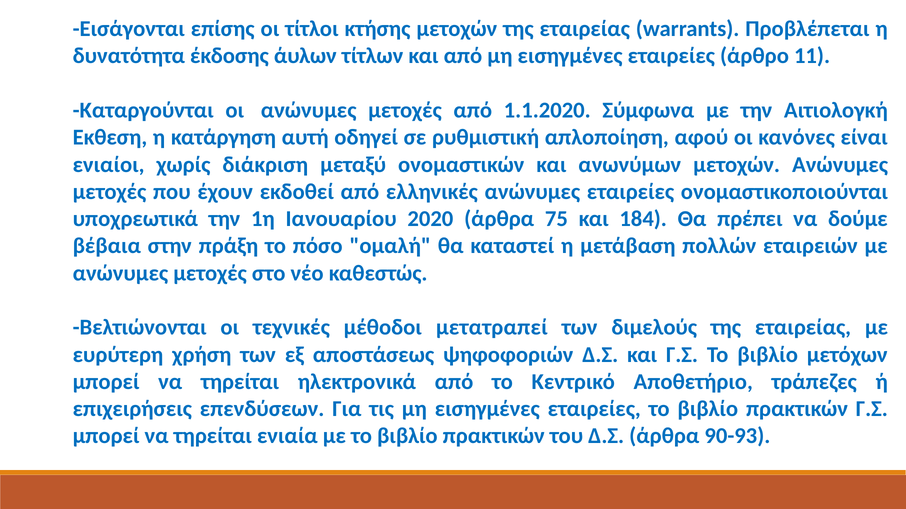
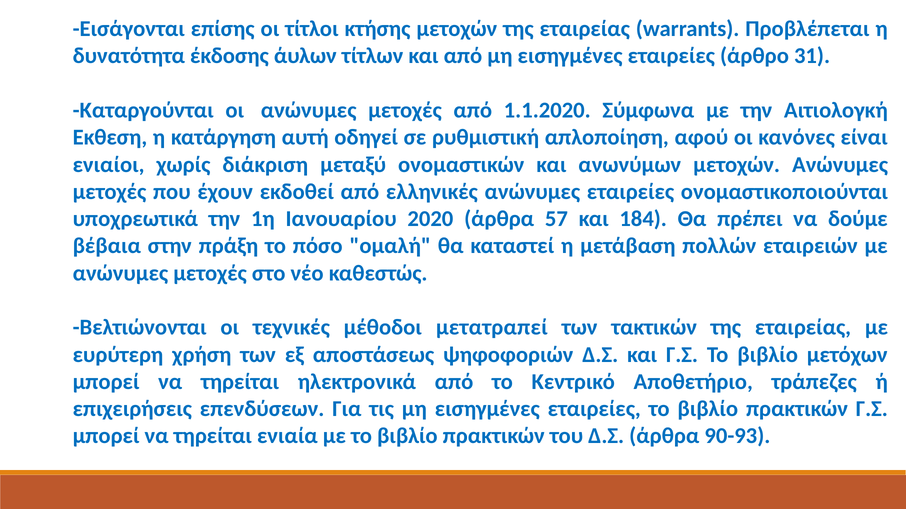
11: 11 -> 31
75: 75 -> 57
διμελούς: διμελούς -> τακτικών
